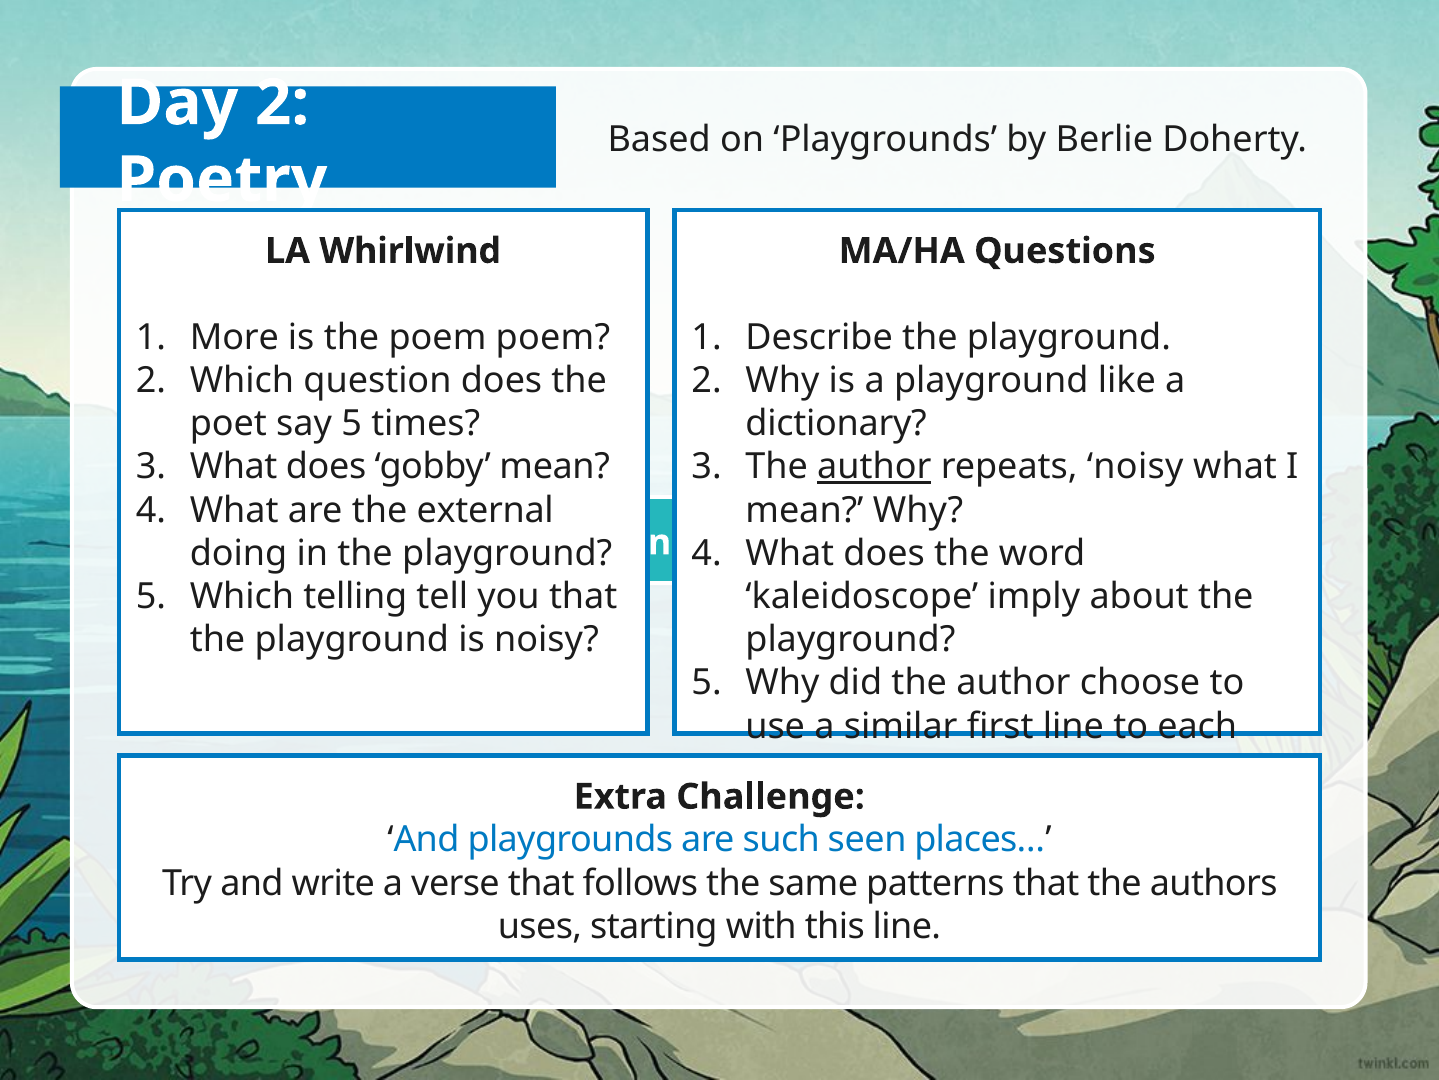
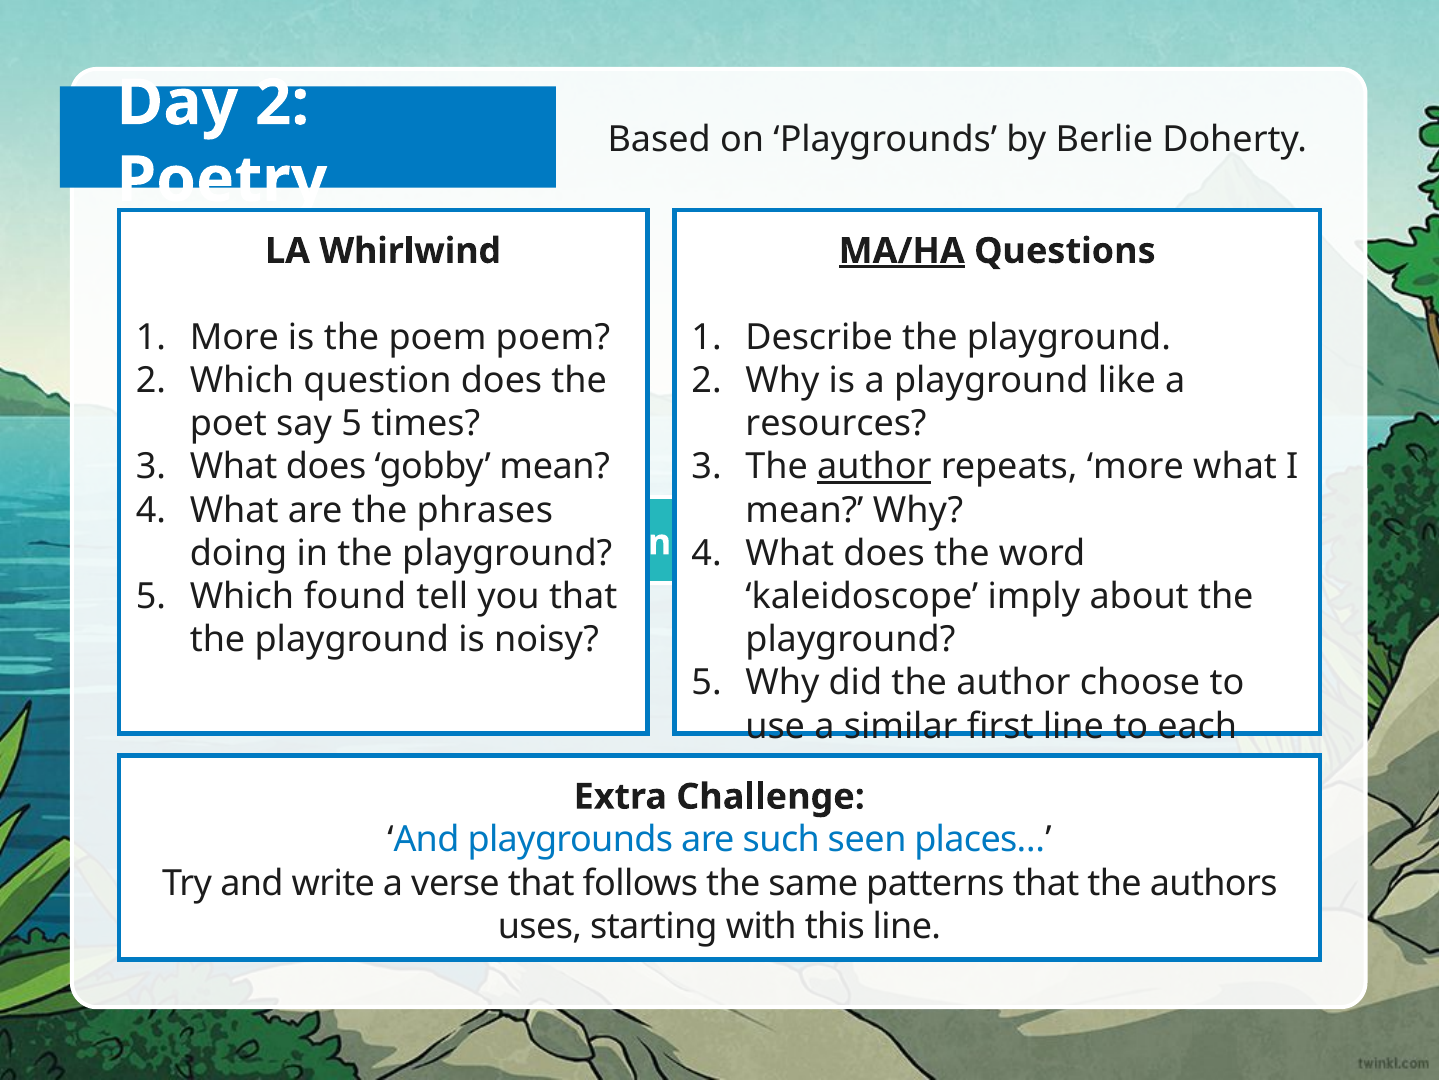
MA/HA underline: none -> present
dictionary: dictionary -> resources
repeats noisy: noisy -> more
external: external -> phrases
Which telling: telling -> found
